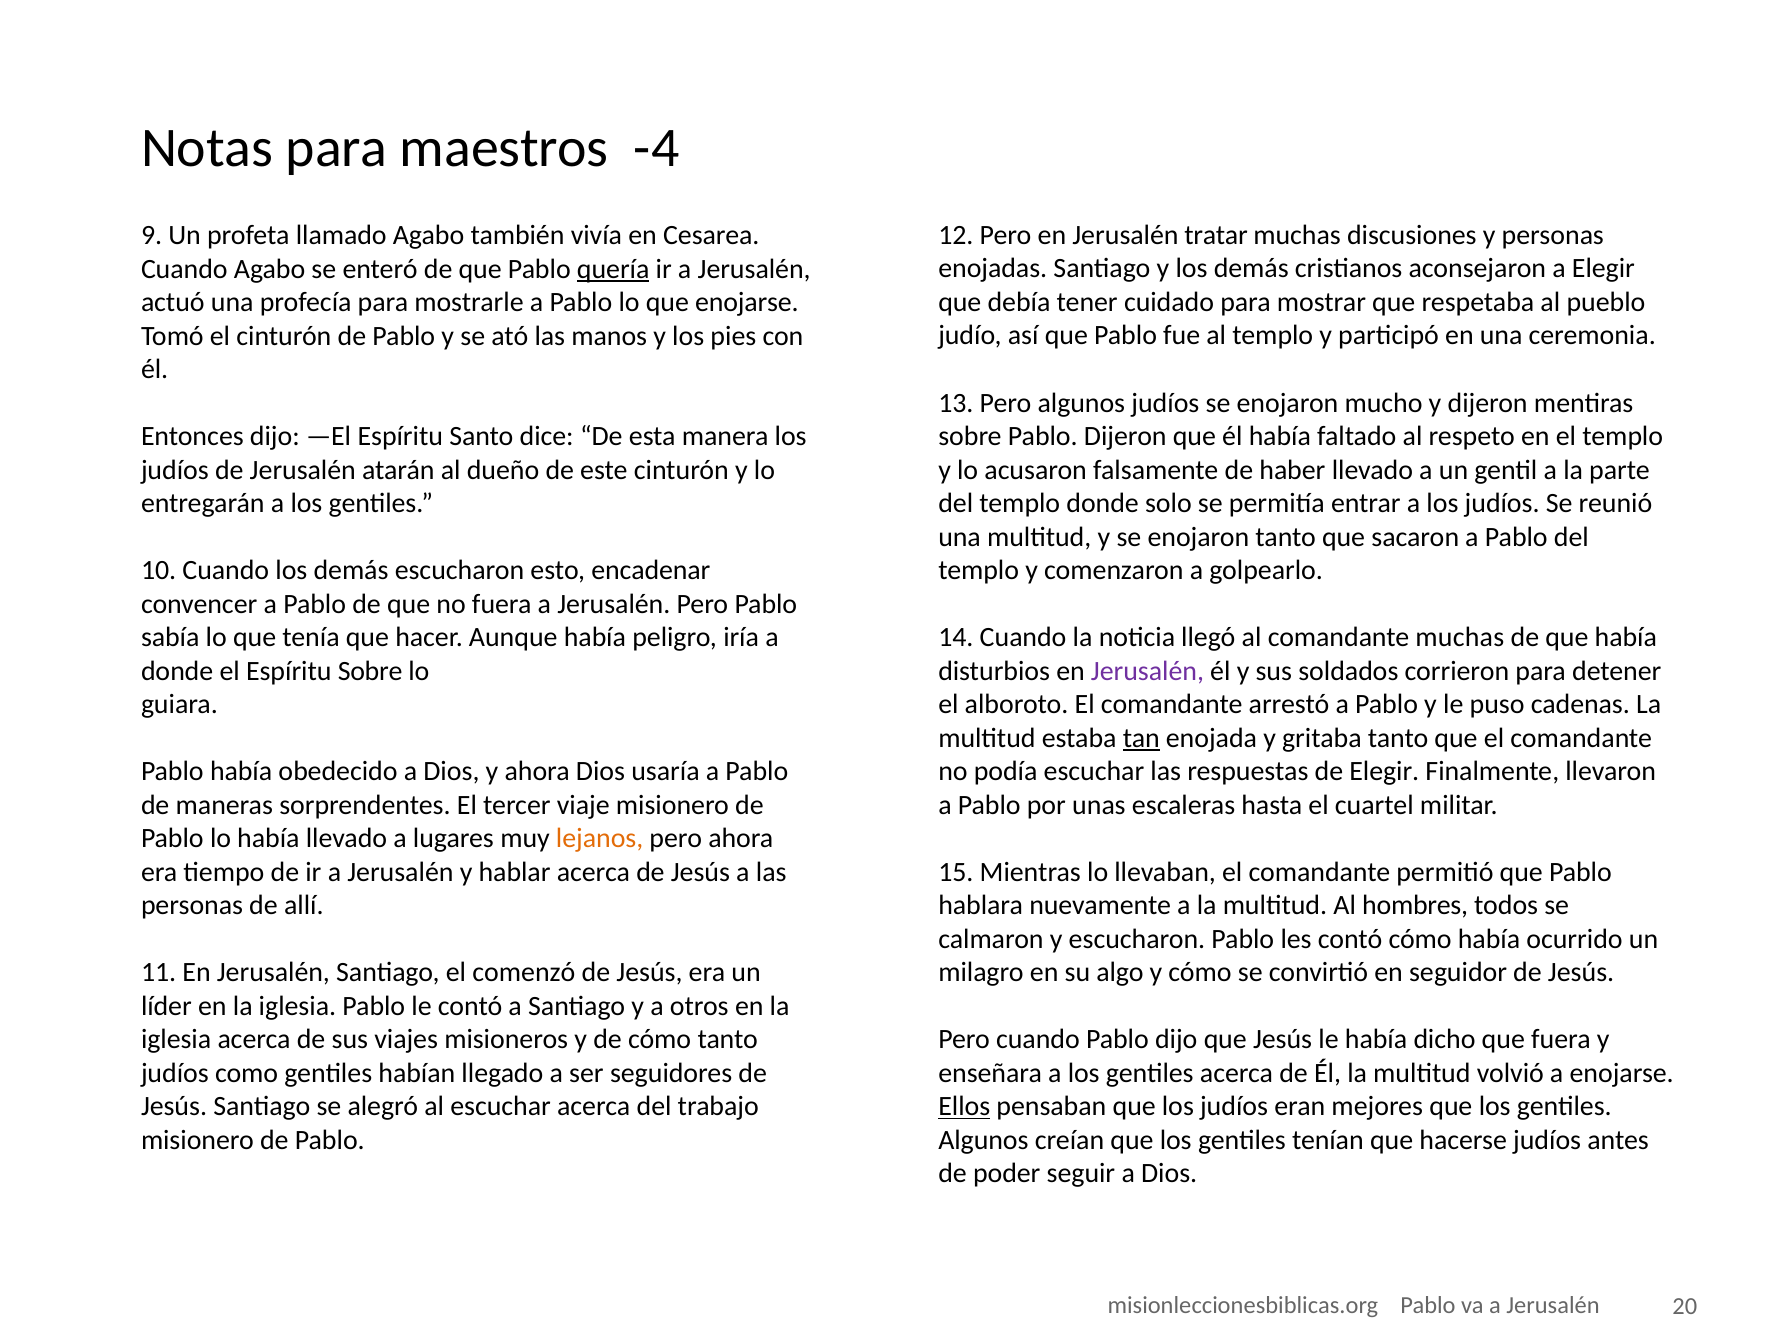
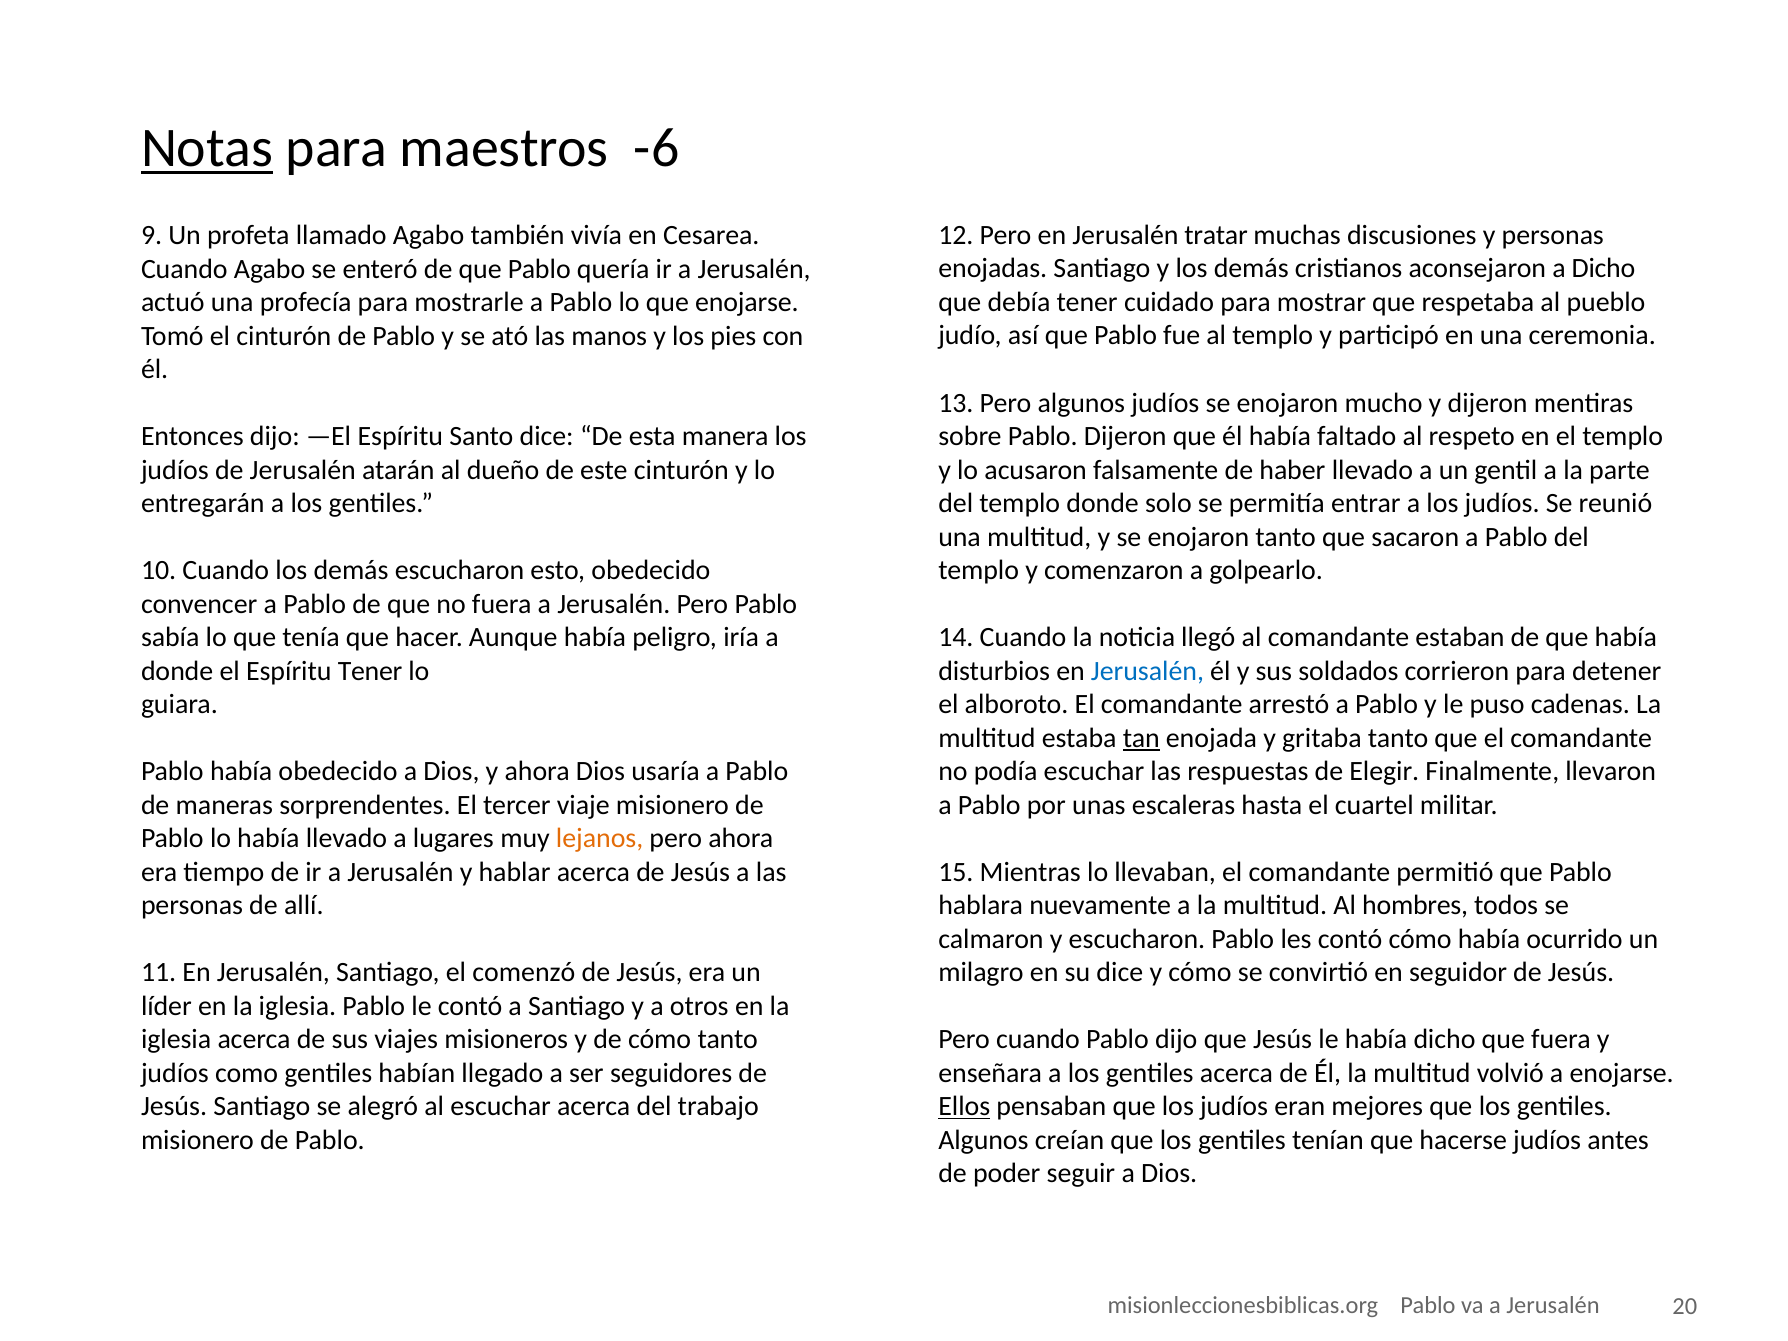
Notas underline: none -> present
-4: -4 -> -6
quería underline: present -> none
a Elegir: Elegir -> Dicho
esto encadenar: encadenar -> obedecido
comandante muchas: muchas -> estaban
Espíritu Sobre: Sobre -> Tener
Jerusalén at (1148, 671) colour: purple -> blue
su algo: algo -> dice
